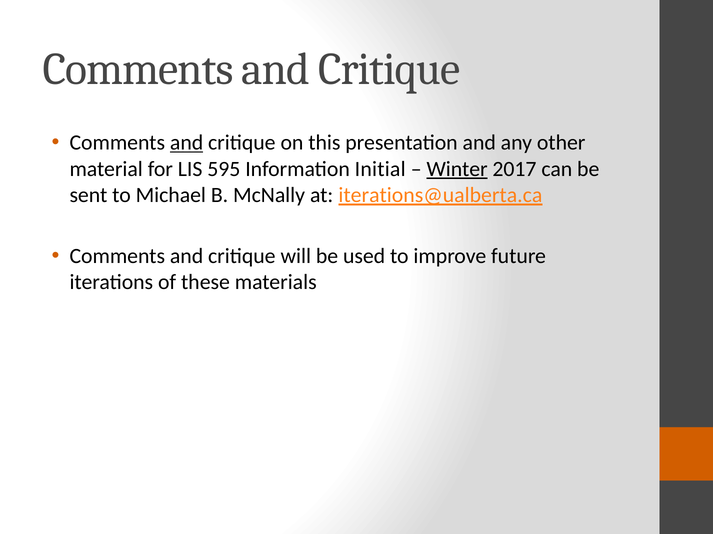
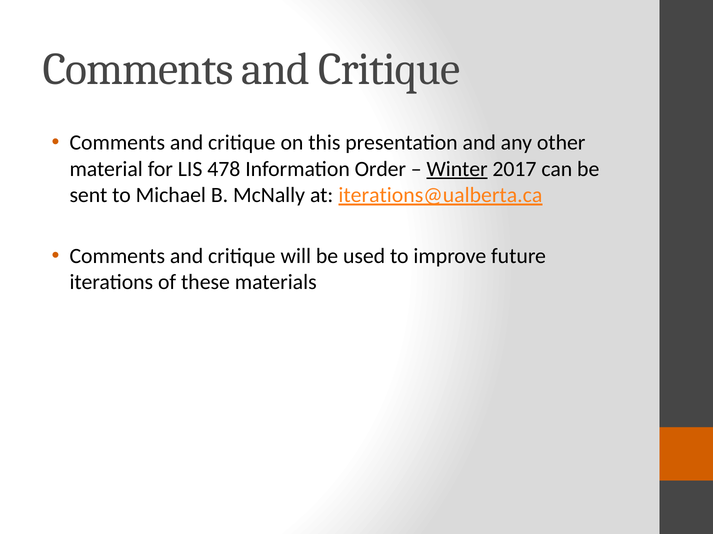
and at (187, 143) underline: present -> none
595: 595 -> 478
Initial: Initial -> Order
